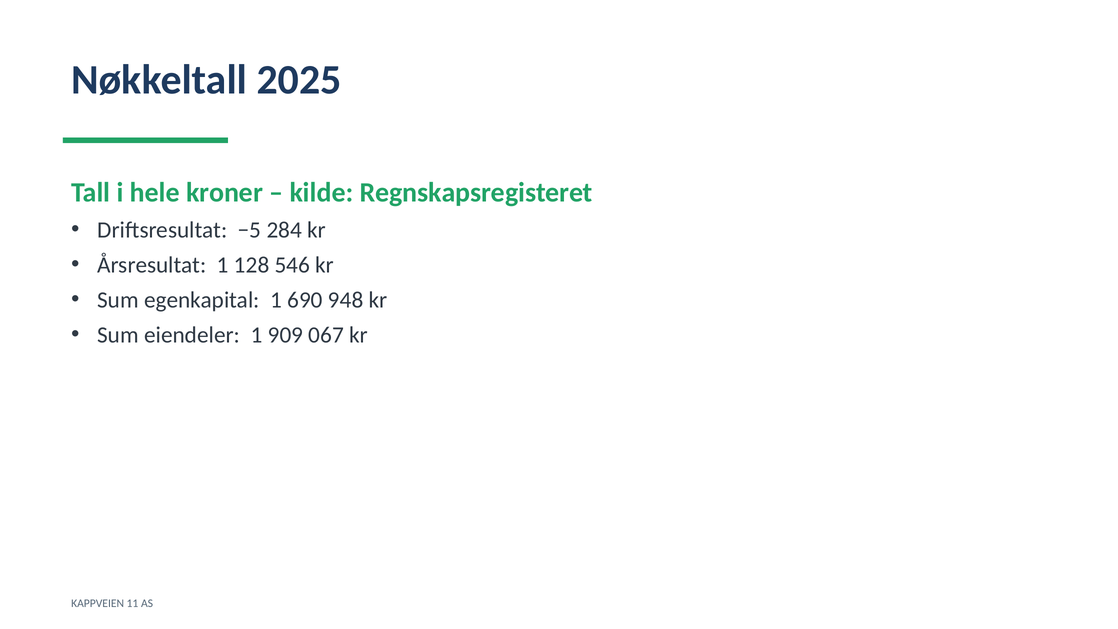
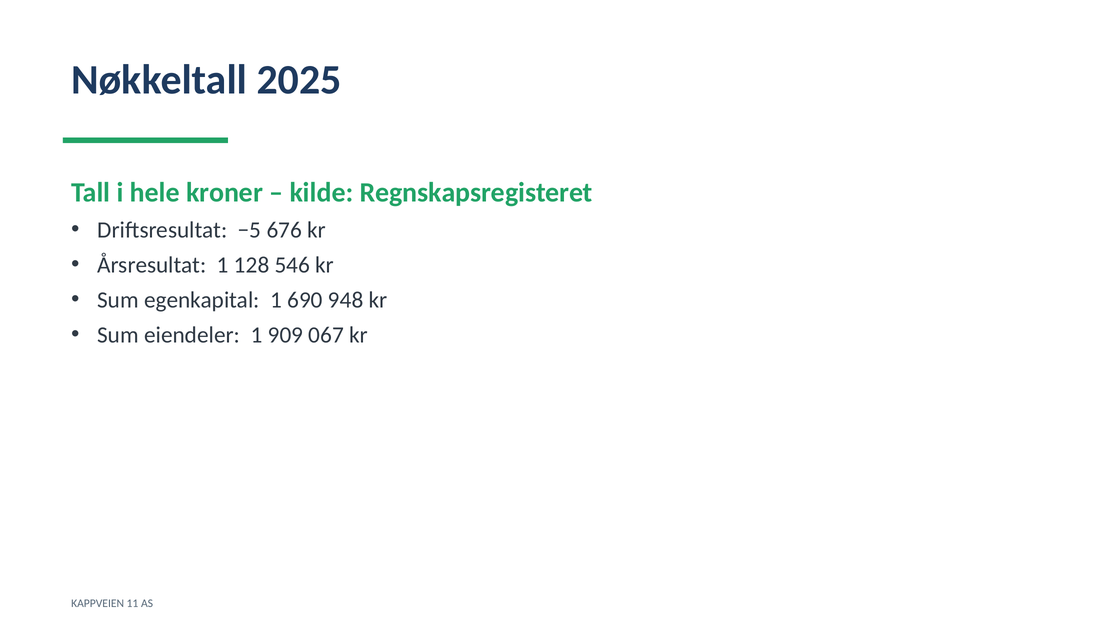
284: 284 -> 676
